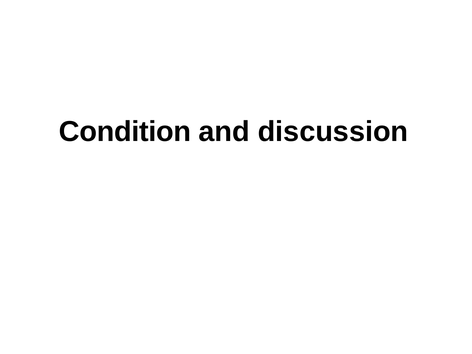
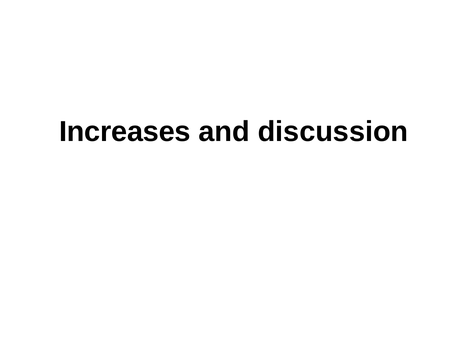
Condition: Condition -> Increases
